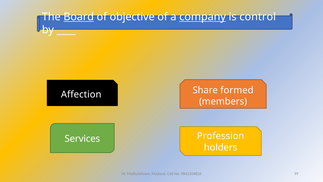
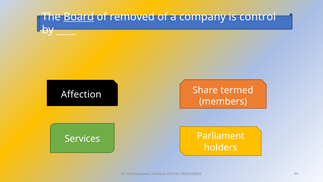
objective: objective -> removed
company underline: present -> none
formed: formed -> termed
Profession: Profession -> Parliament
